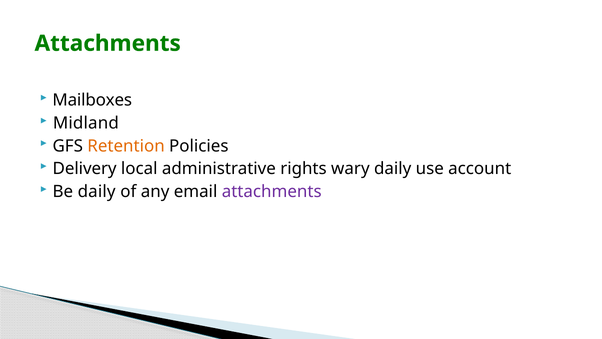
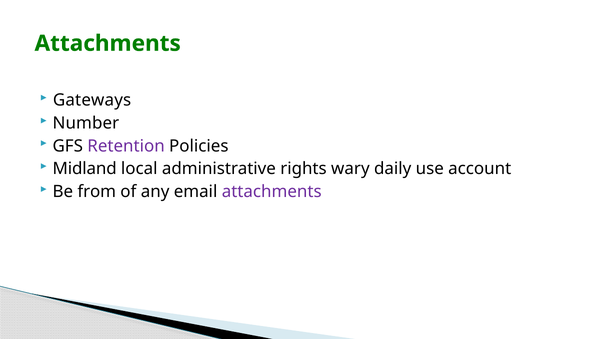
Mailboxes: Mailboxes -> Gateways
Midland: Midland -> Number
Retention colour: orange -> purple
Delivery: Delivery -> Midland
Be daily: daily -> from
